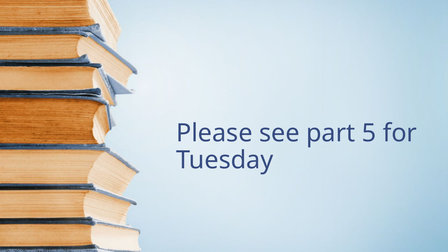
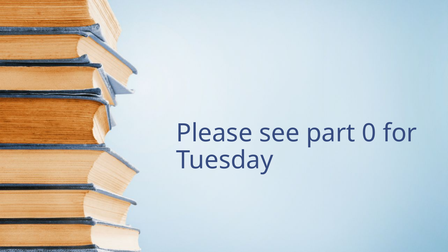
5: 5 -> 0
